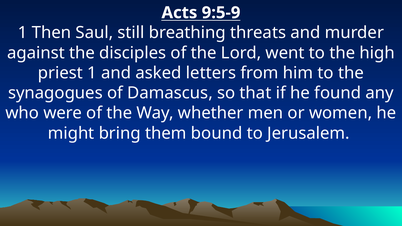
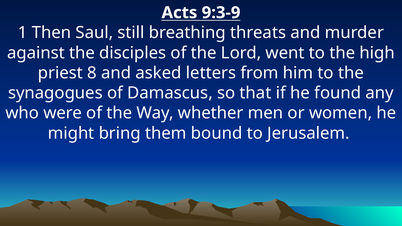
9:5-9: 9:5-9 -> 9:3-9
priest 1: 1 -> 8
